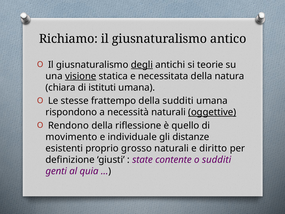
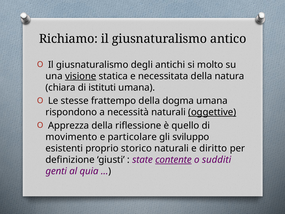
degli underline: present -> none
teorie: teorie -> molto
della sudditi: sudditi -> dogma
Rendono: Rendono -> Apprezza
individuale: individuale -> particolare
distanze: distanze -> sviluppo
grosso: grosso -> storico
contente underline: none -> present
